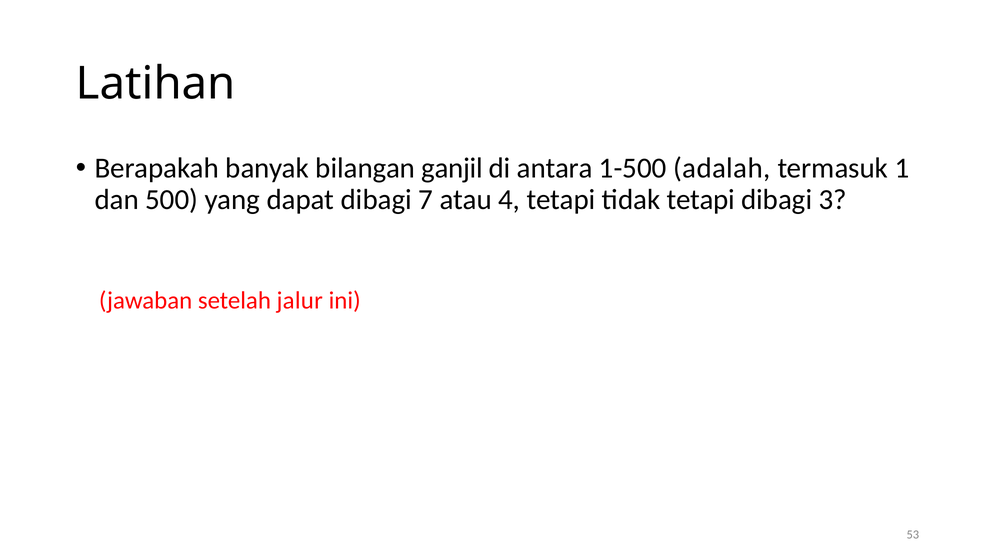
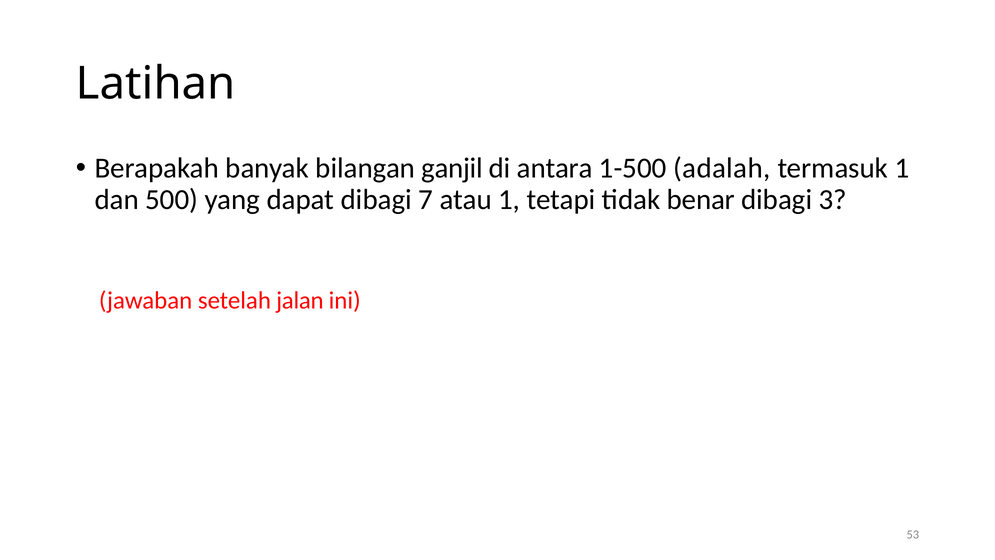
atau 4: 4 -> 1
tidak tetapi: tetapi -> benar
jalur: jalur -> jalan
